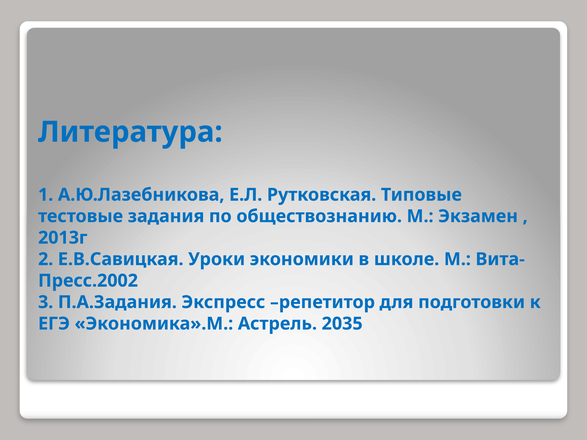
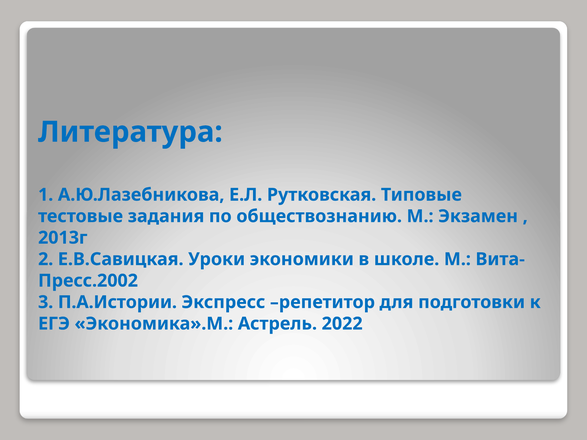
П.А.Задания: П.А.Задания -> П.А.Истории
2035: 2035 -> 2022
